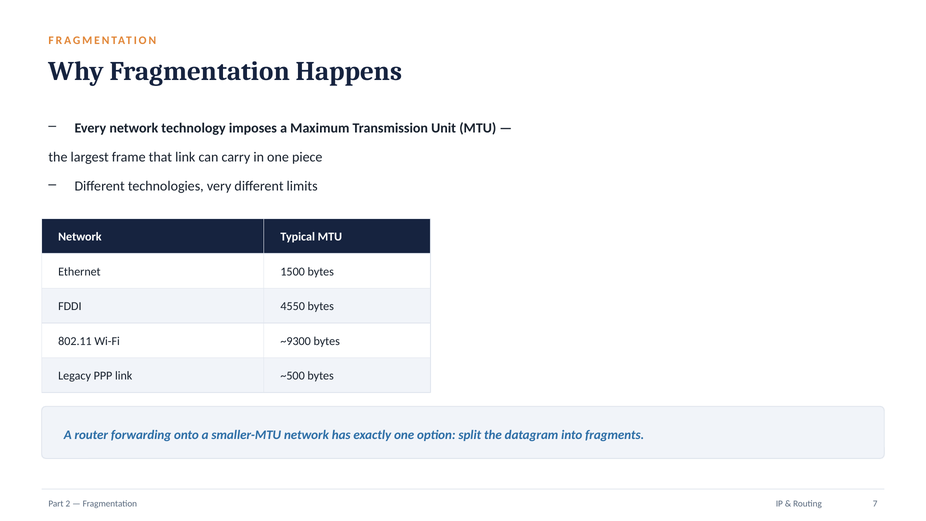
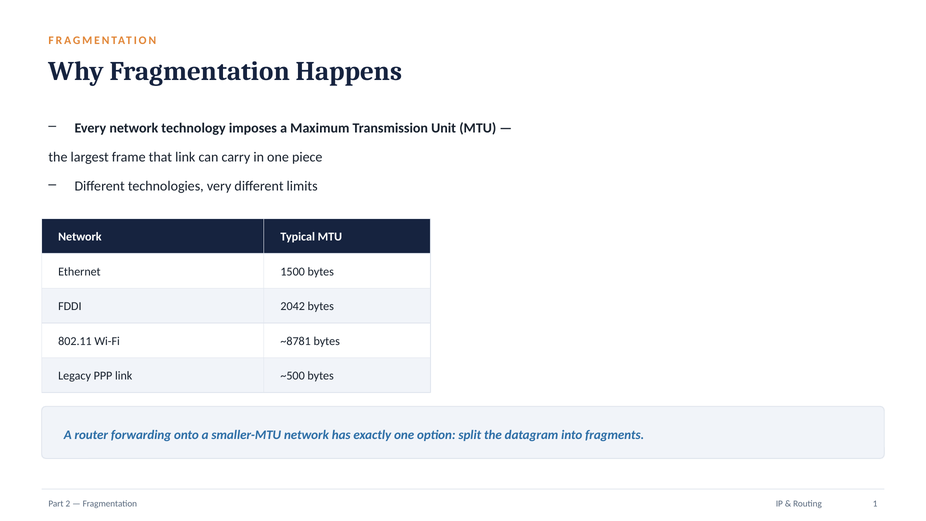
4550: 4550 -> 2042
~9300: ~9300 -> ~8781
7: 7 -> 1
